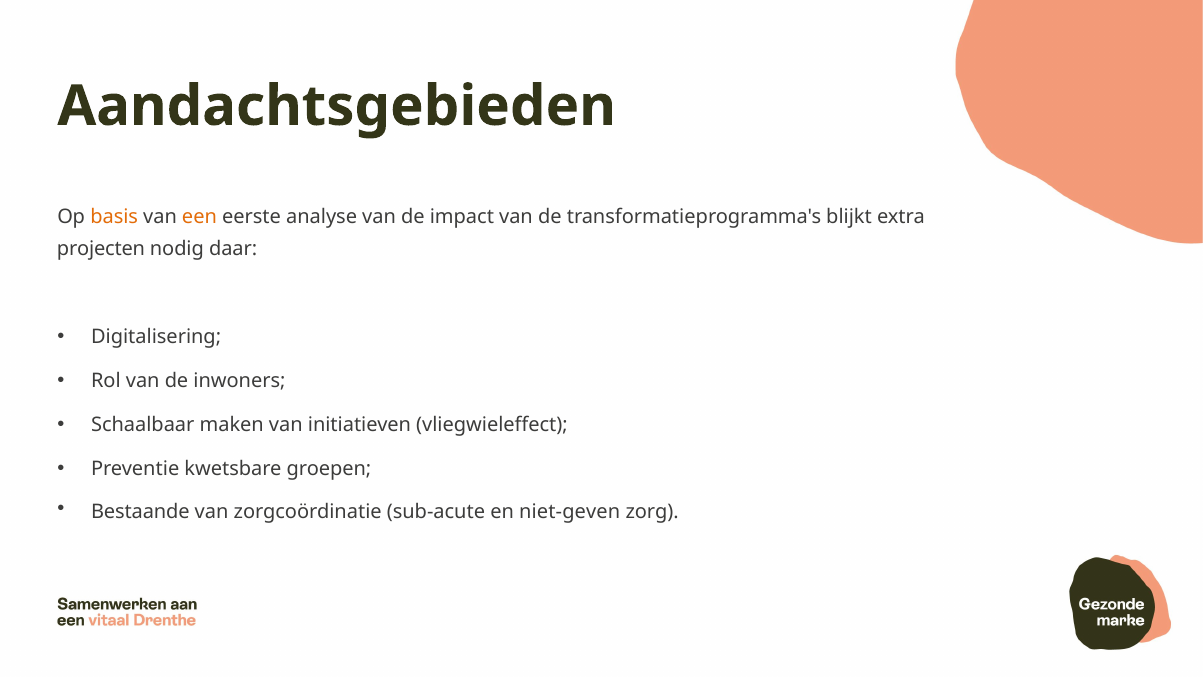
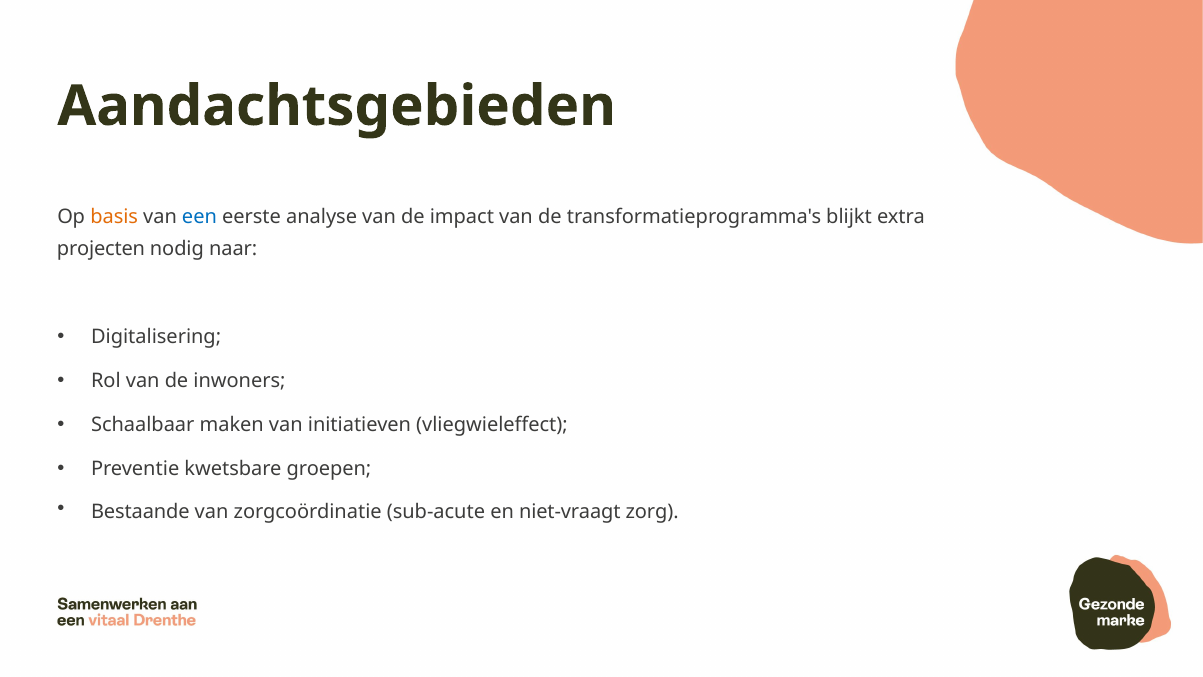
een colour: orange -> blue
daar: daar -> naar
niet-geven: niet-geven -> niet-vraagt
